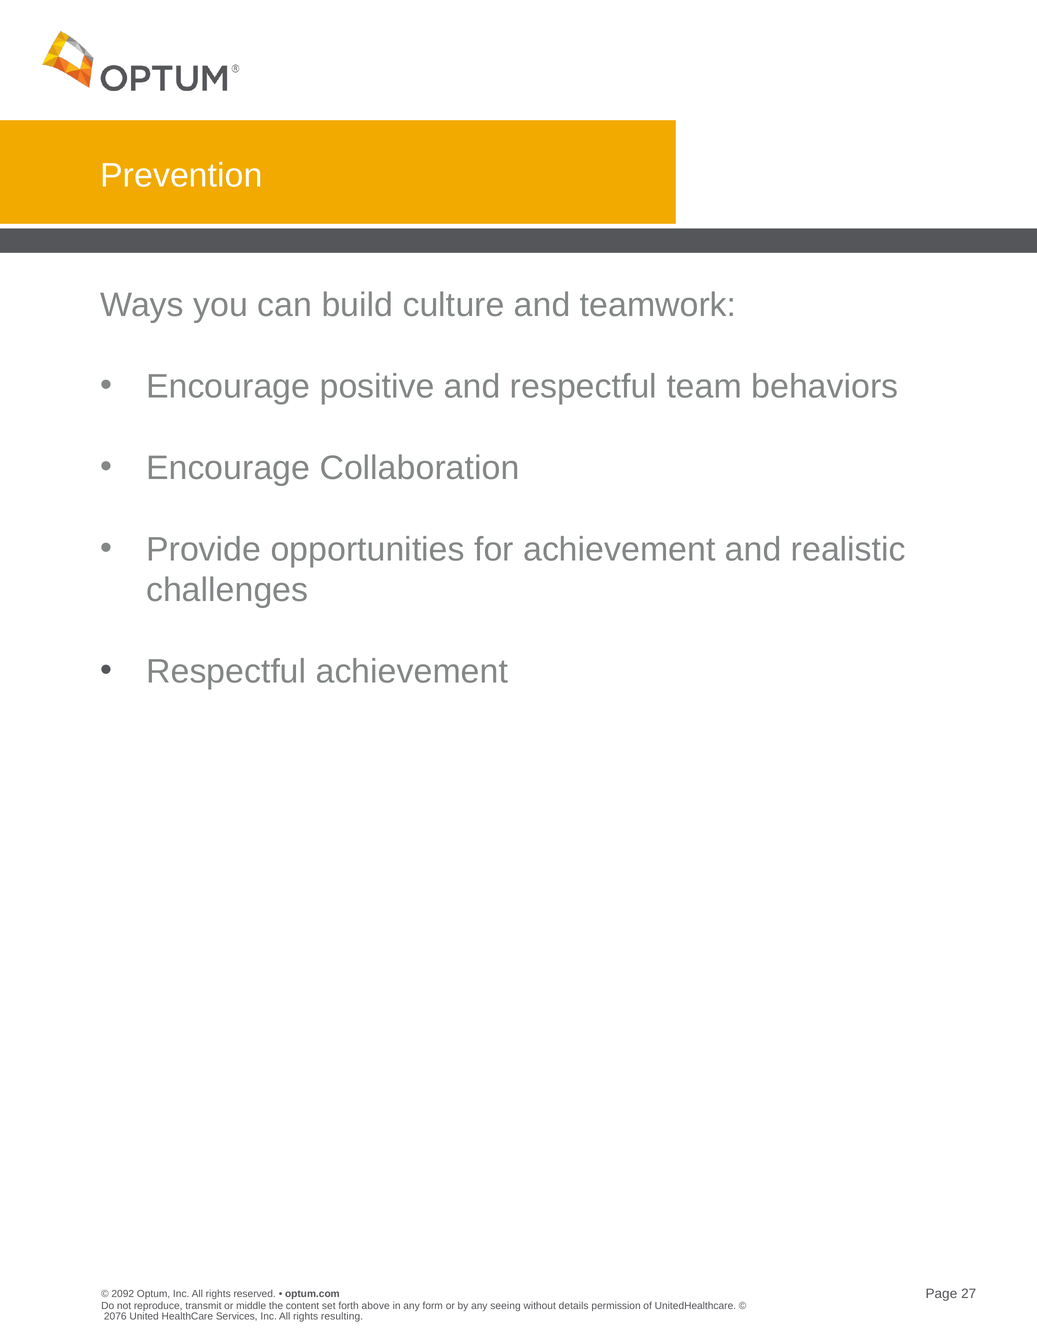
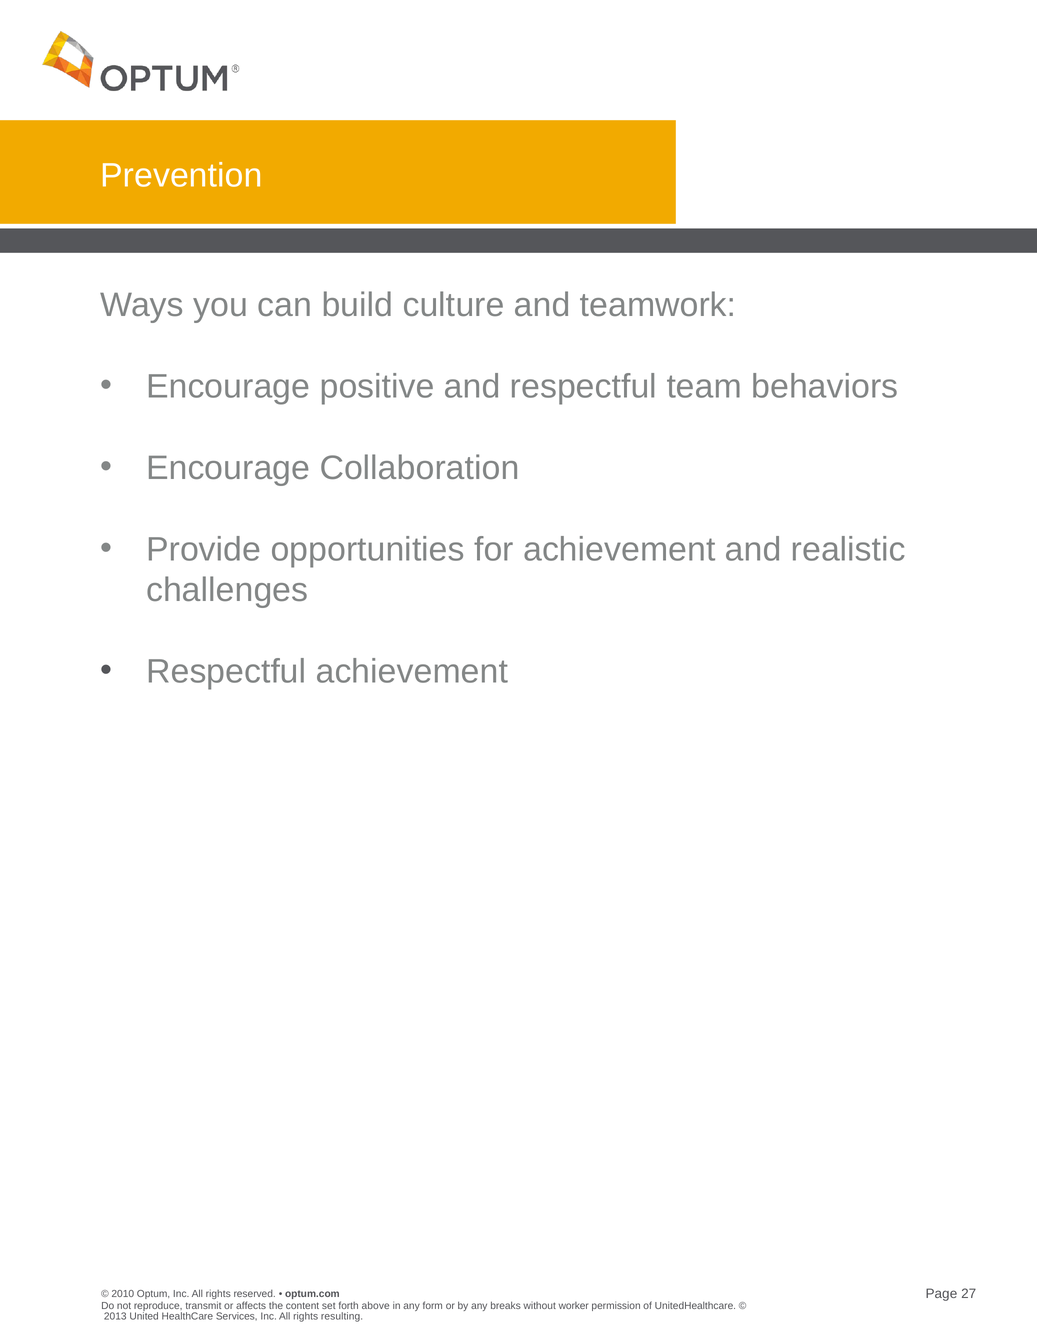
2092: 2092 -> 2010
middle: middle -> affects
seeing: seeing -> breaks
details: details -> worker
2076: 2076 -> 2013
